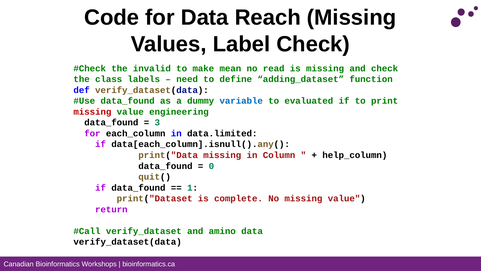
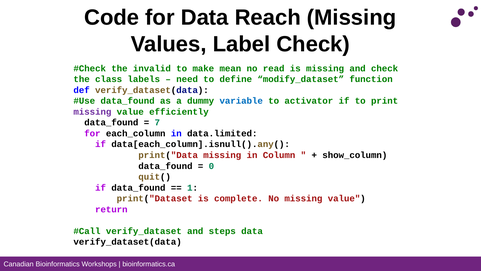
adding_dataset: adding_dataset -> modify_dataset
evaluated: evaluated -> activator
missing at (92, 112) colour: red -> purple
engineering: engineering -> efficiently
3: 3 -> 7
help_column: help_column -> show_column
amino: amino -> steps
